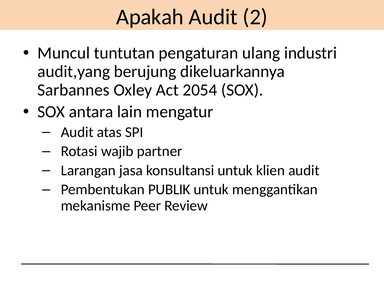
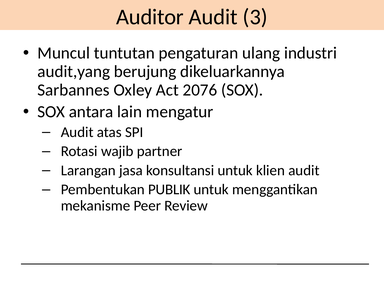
Apakah: Apakah -> Auditor
2: 2 -> 3
2054: 2054 -> 2076
